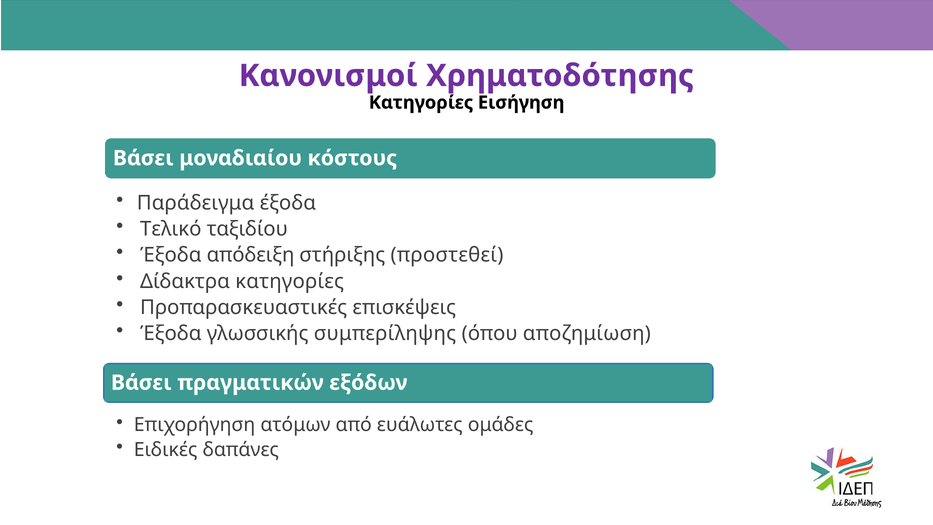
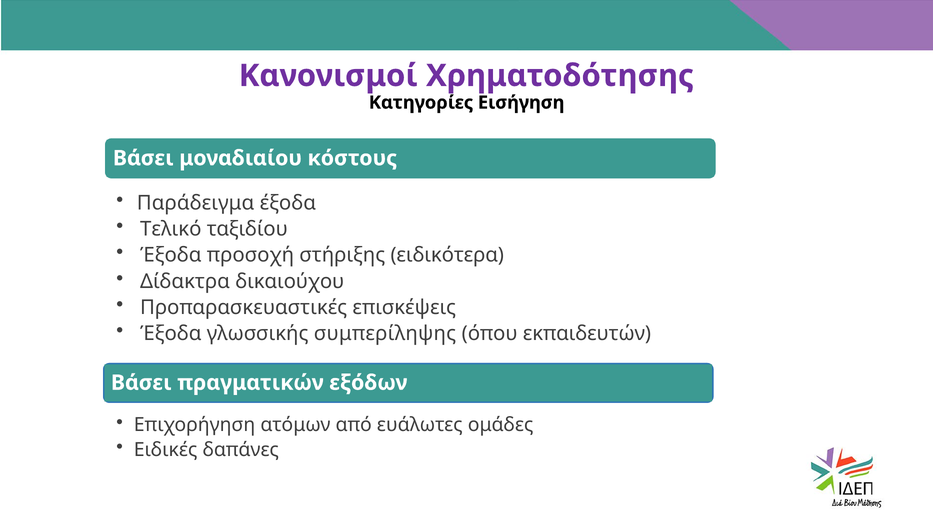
απόδειξη: απόδειξη -> προσοχή
προστεθεί: προστεθεί -> ειδικότερα
Δίδακτρα κατηγορίες: κατηγορίες -> δικαιούχου
αποζημίωση: αποζημίωση -> εκπαιδευτών
